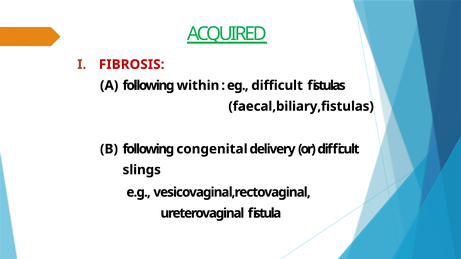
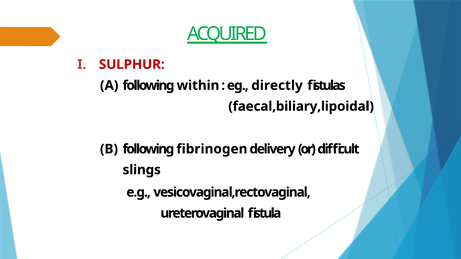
FIBROSIS: FIBROSIS -> SULPHUR
eg difficult: difficult -> directly
faecal,biliary,fistulas: faecal,biliary,fistulas -> faecal,biliary,lipoidal
congenital: congenital -> fibrinogen
